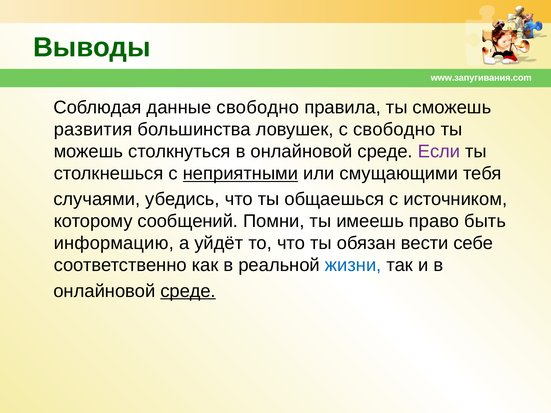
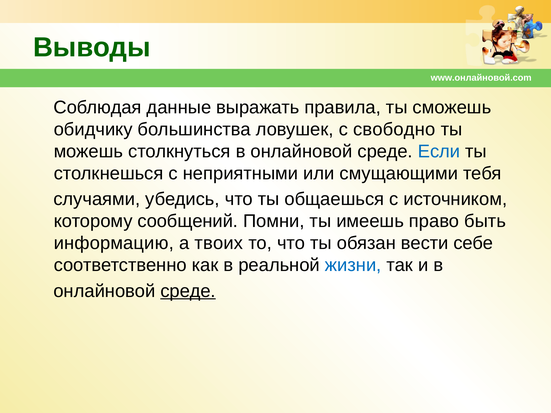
www.запугивания.com: www.запугивания.com -> www.онлайновой.com
данные свободно: свободно -> выражать
развития: развития -> обидчику
Если colour: purple -> blue
неприятными underline: present -> none
уйдёт: уйдёт -> твоих
